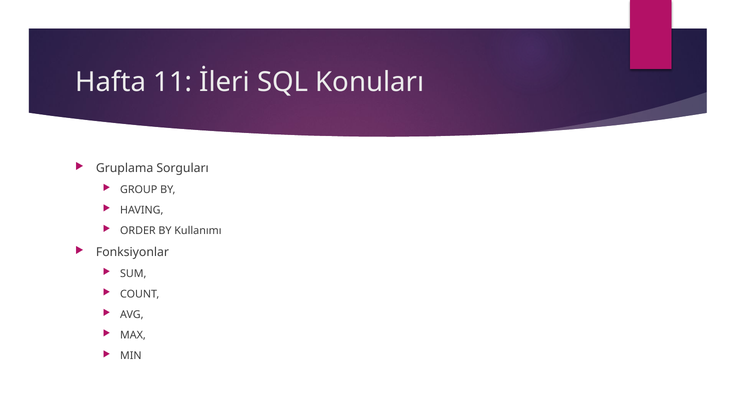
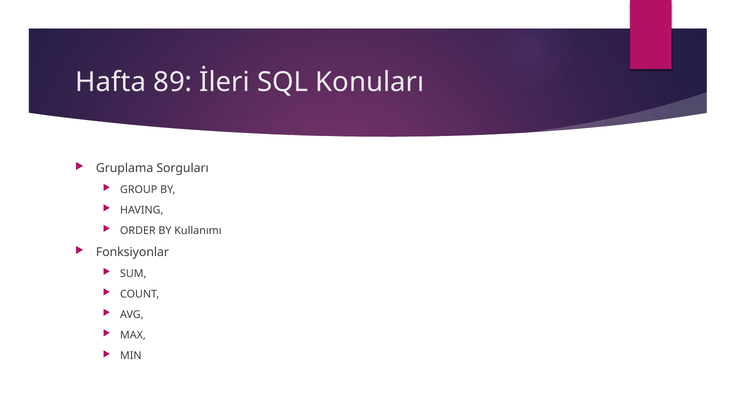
11: 11 -> 89
